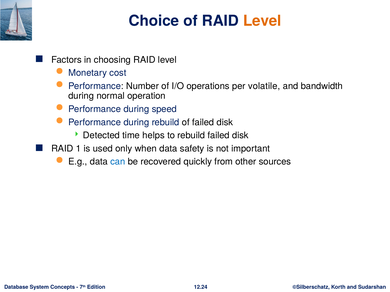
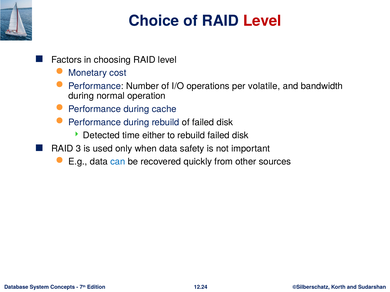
Level at (262, 21) colour: orange -> red
speed: speed -> cache
helps: helps -> either
1: 1 -> 3
